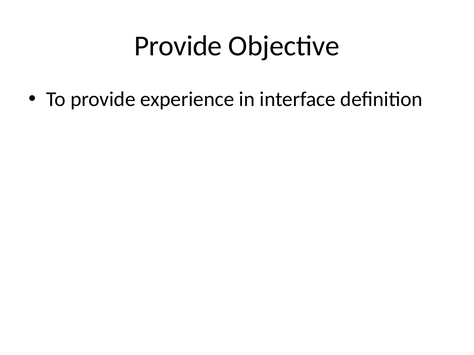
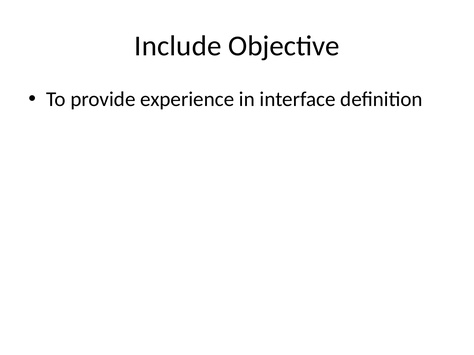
Provide at (178, 46): Provide -> Include
